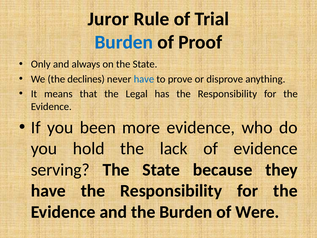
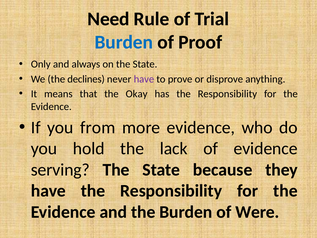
Juror: Juror -> Need
have at (144, 79) colour: blue -> purple
Legal: Legal -> Okay
been: been -> from
